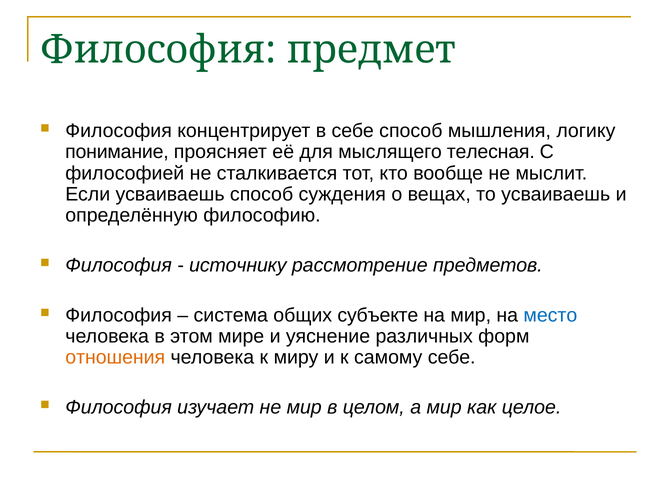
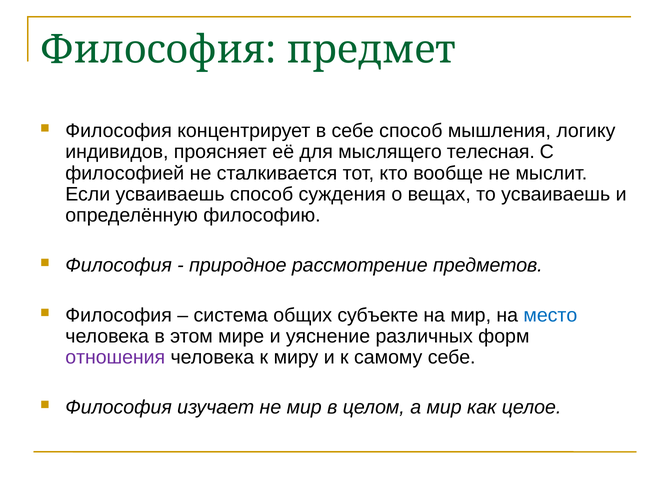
понимание: понимание -> индивидов
источнику: источнику -> природное
отношения colour: orange -> purple
